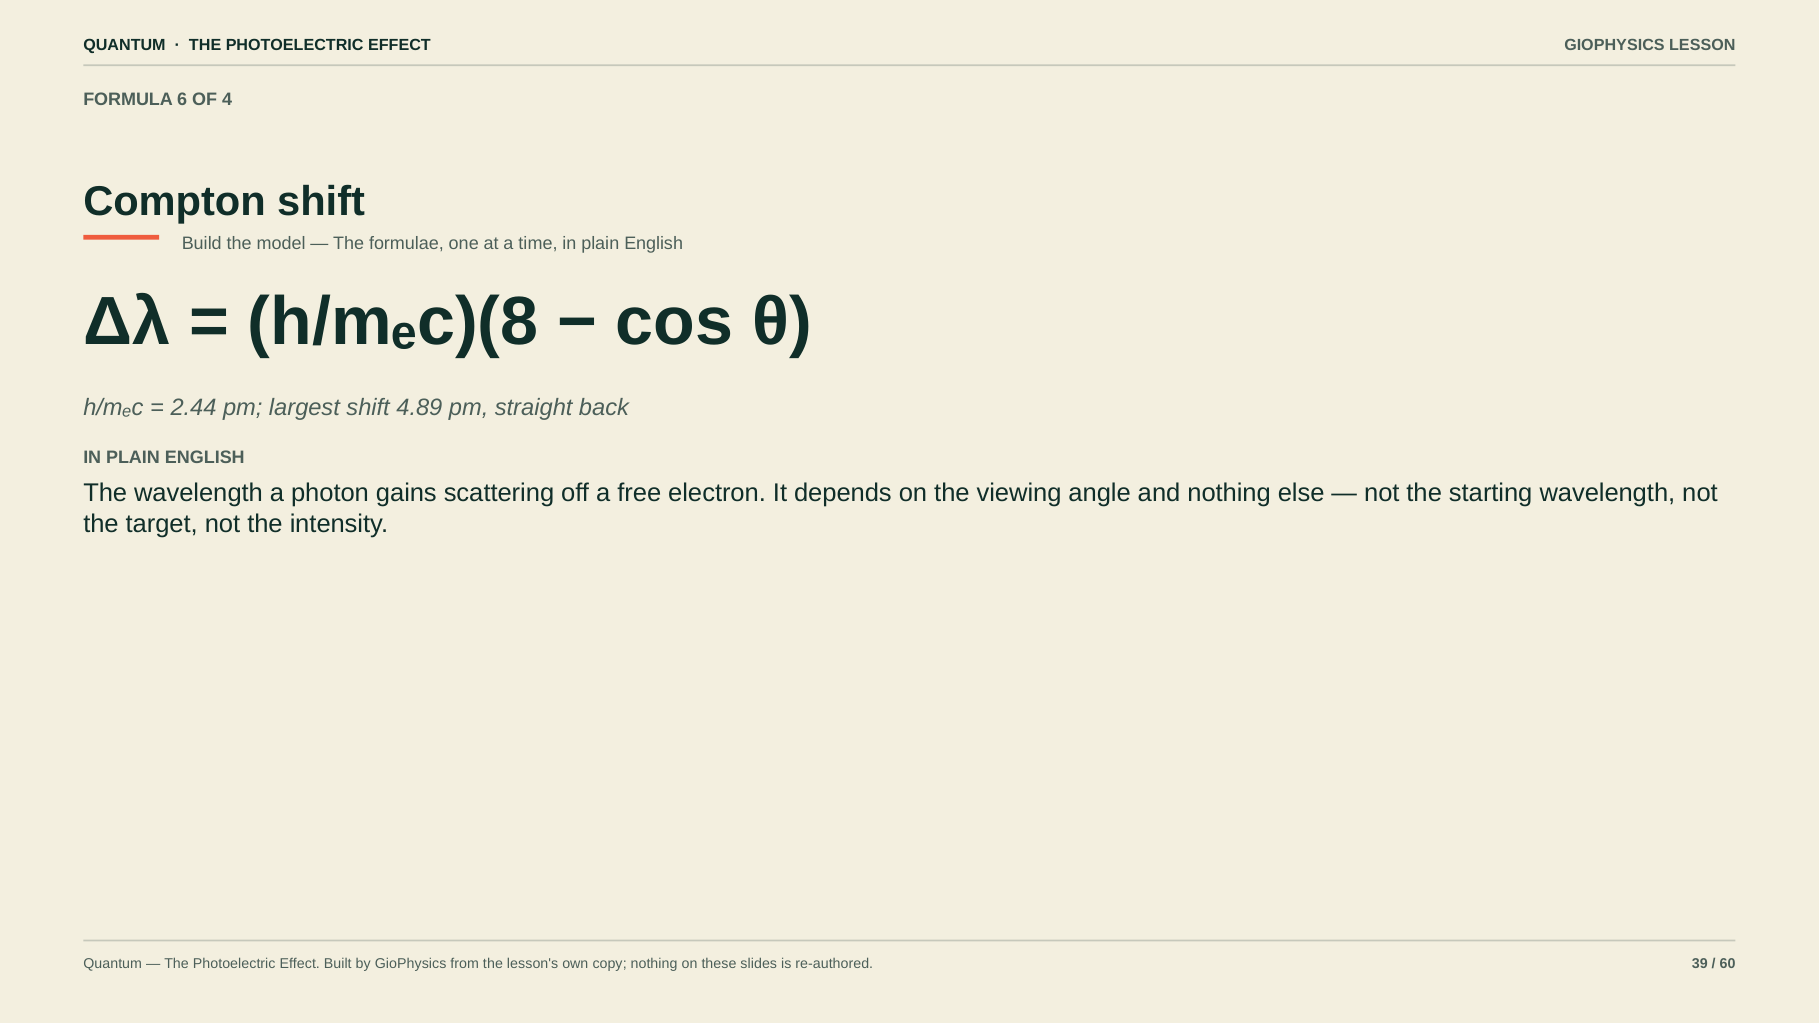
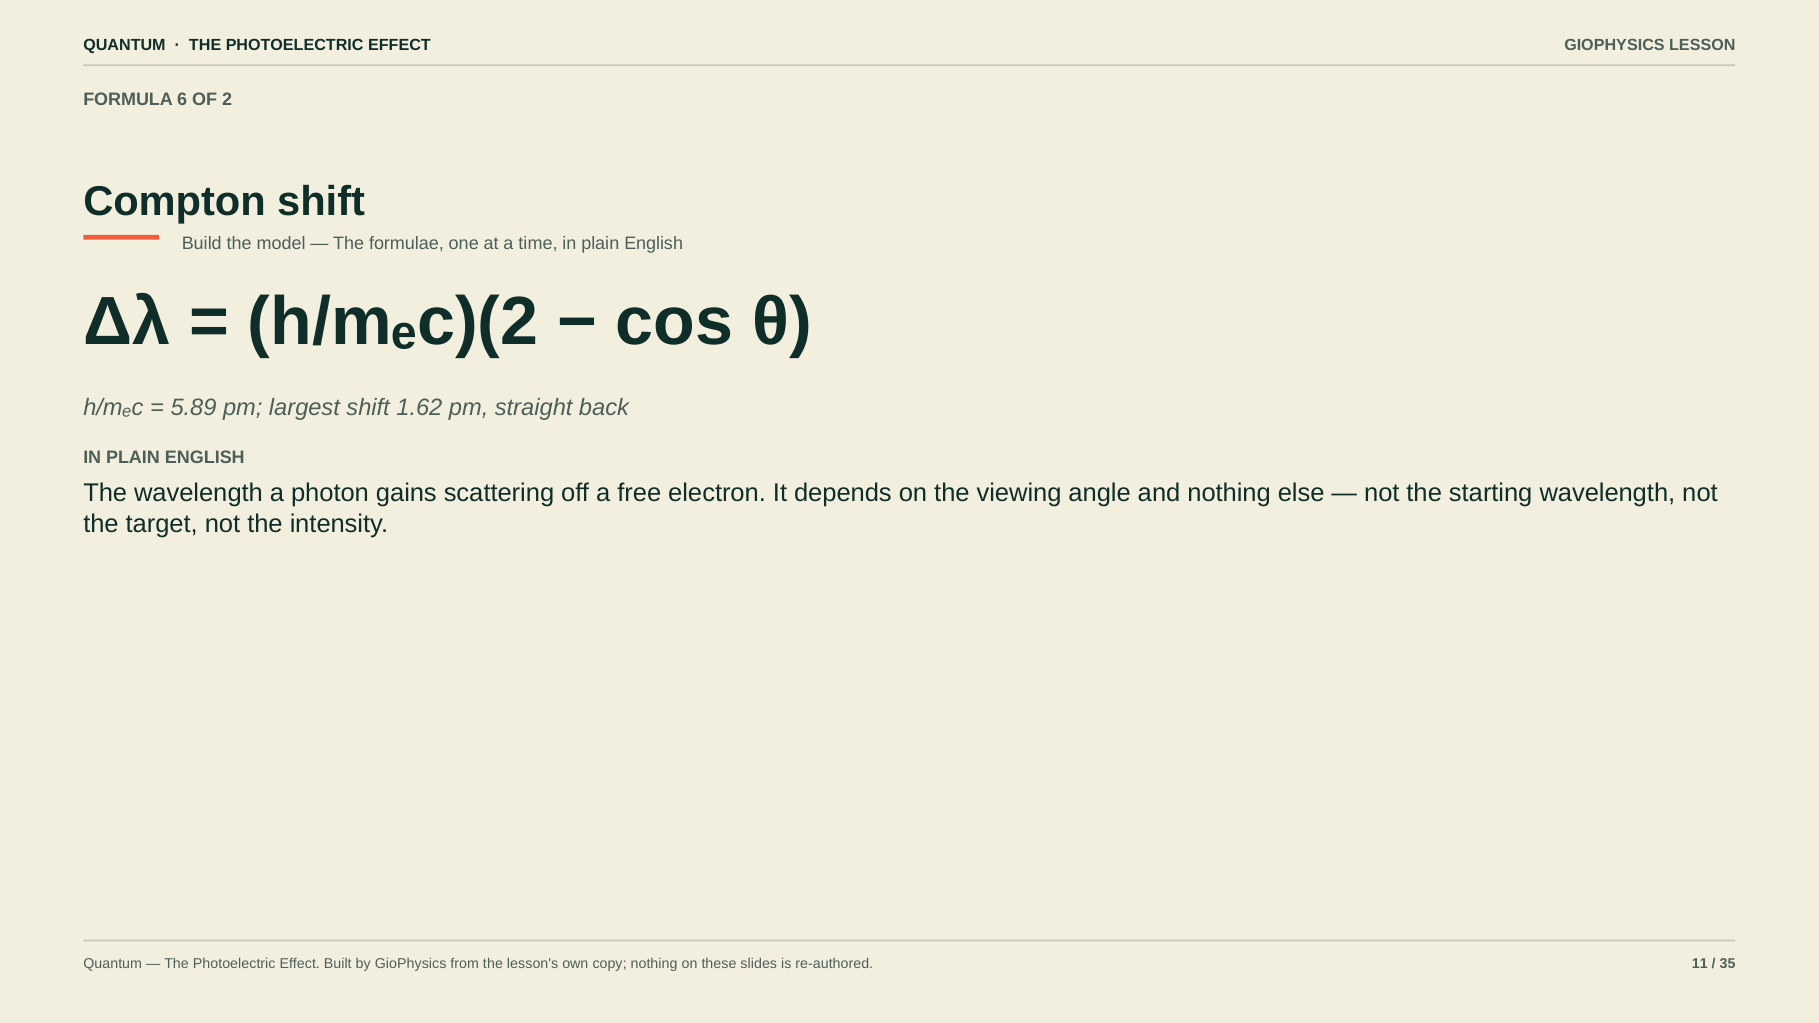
4: 4 -> 2
h/mₑc)(8: h/mₑc)(8 -> h/mₑc)(2
2.44: 2.44 -> 5.89
4.89: 4.89 -> 1.62
39: 39 -> 11
60: 60 -> 35
